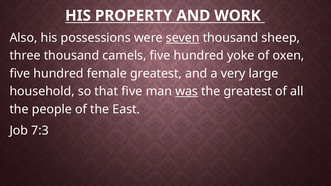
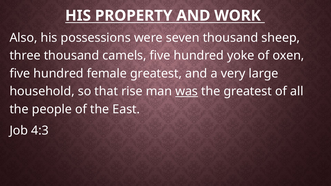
seven underline: present -> none
that five: five -> rise
7:3: 7:3 -> 4:3
